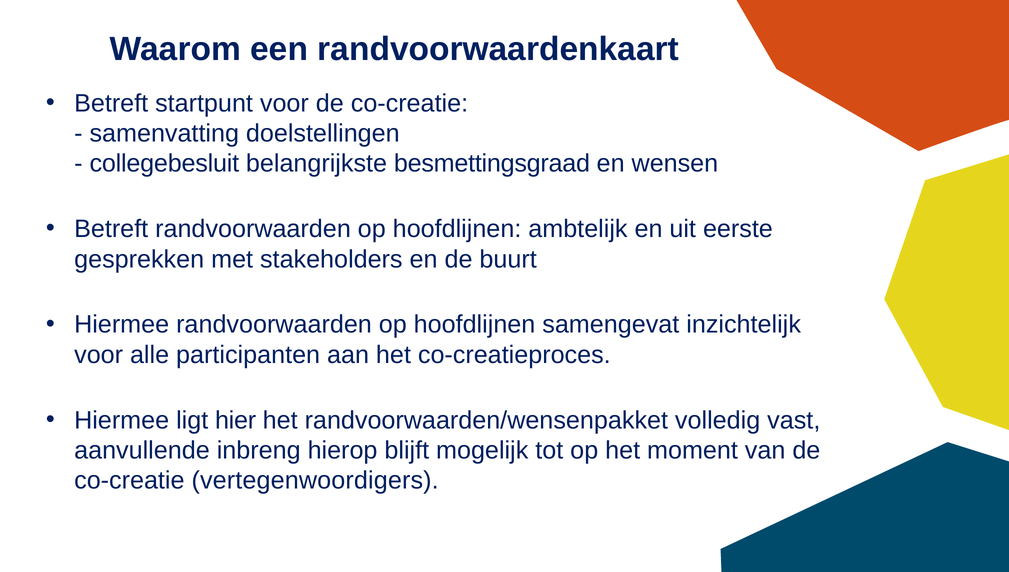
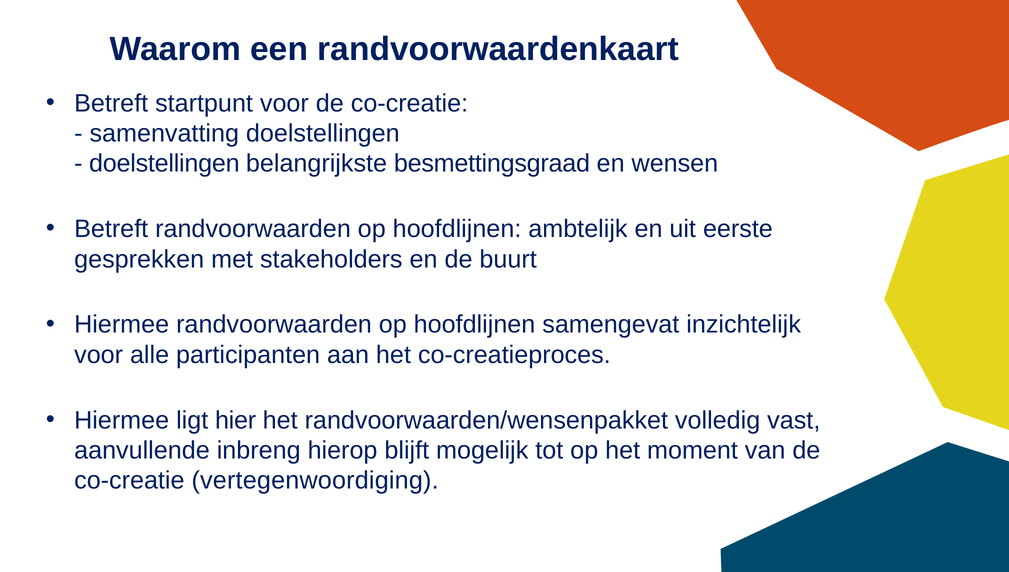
collegebesluit at (164, 164): collegebesluit -> doelstellingen
vertegenwoordigers: vertegenwoordigers -> vertegenwoordiging
